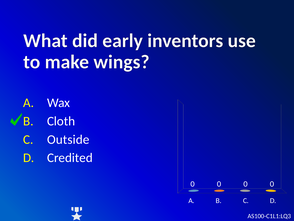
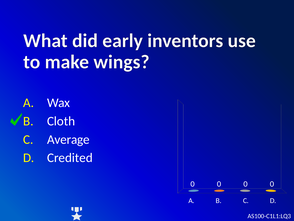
Outside: Outside -> Average
